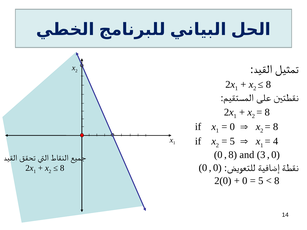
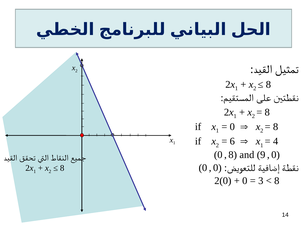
5 at (232, 141): 5 -> 6
3: 3 -> 9
5 at (261, 181): 5 -> 3
